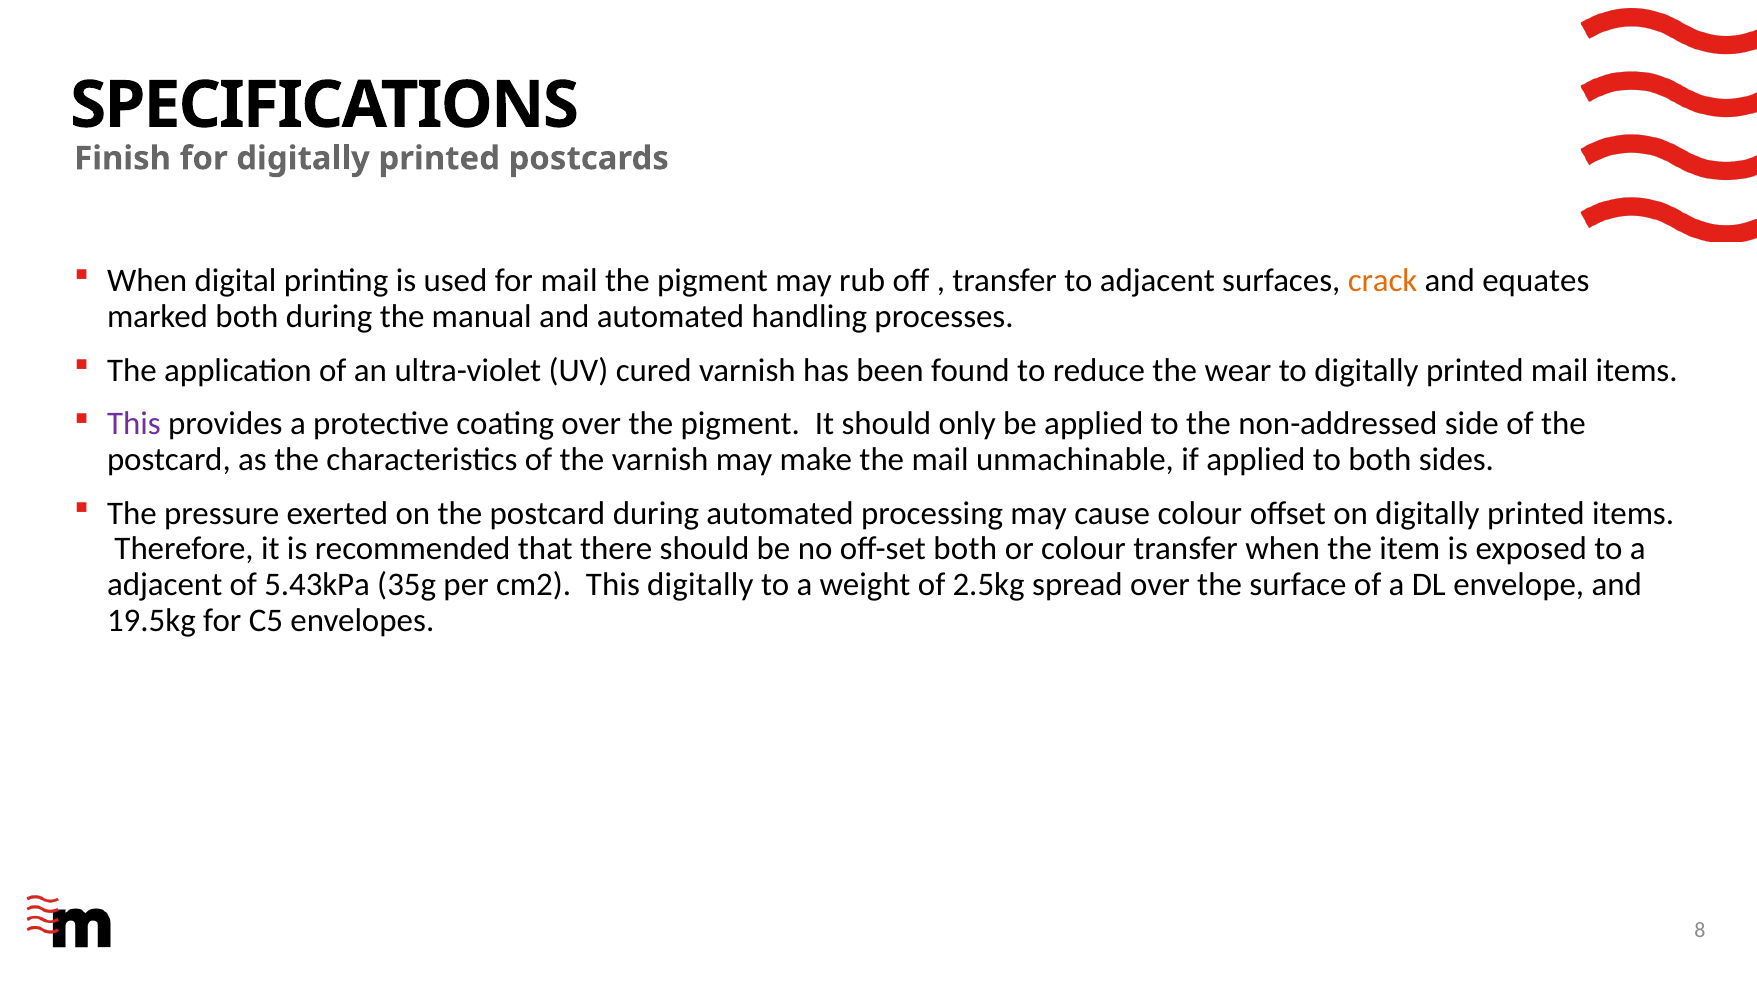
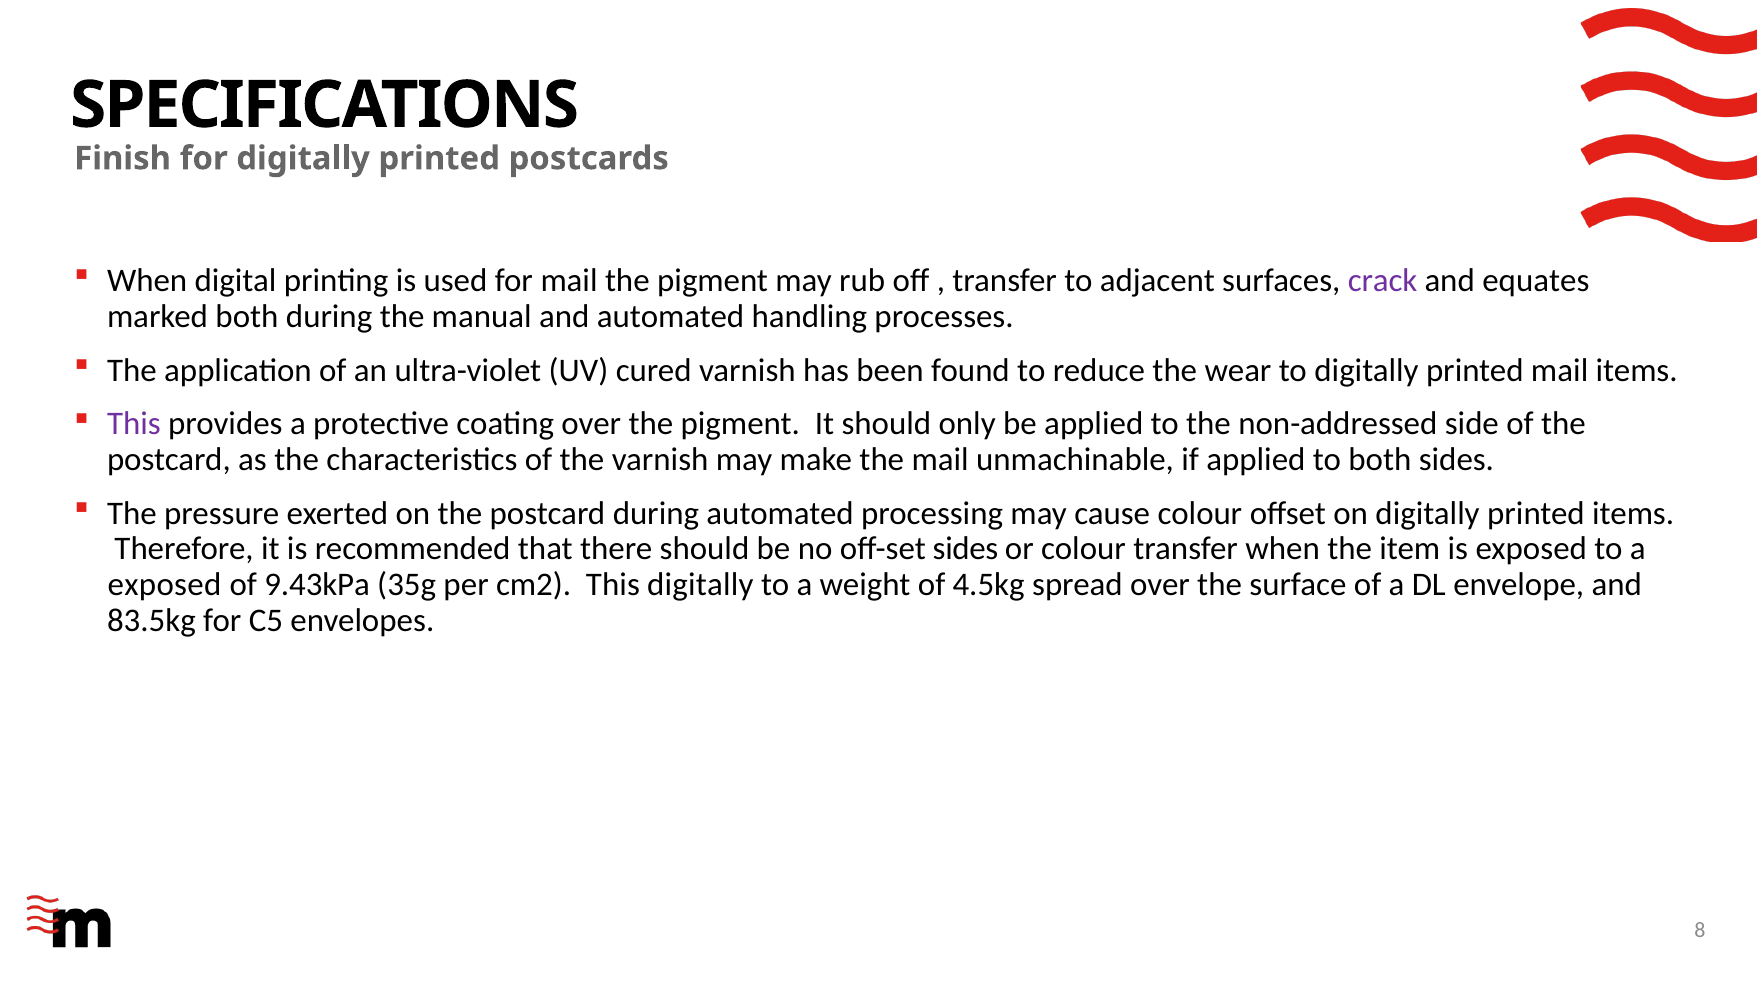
crack colour: orange -> purple
off-set both: both -> sides
adjacent at (165, 585): adjacent -> exposed
5.43kPa: 5.43kPa -> 9.43kPa
2.5kg: 2.5kg -> 4.5kg
19.5kg: 19.5kg -> 83.5kg
